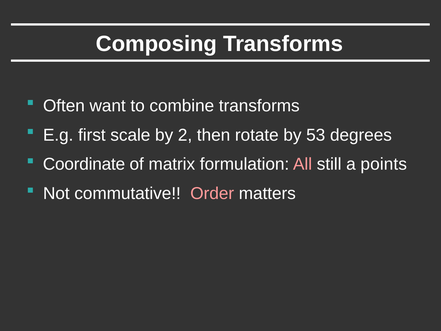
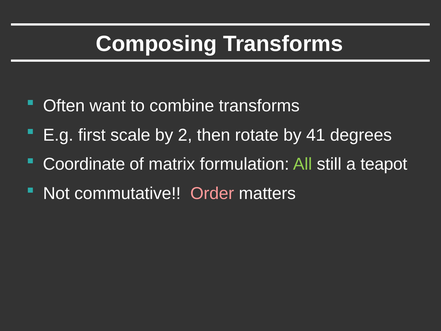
53: 53 -> 41
All colour: pink -> light green
points: points -> teapot
